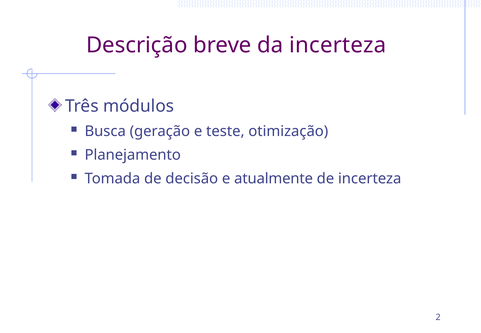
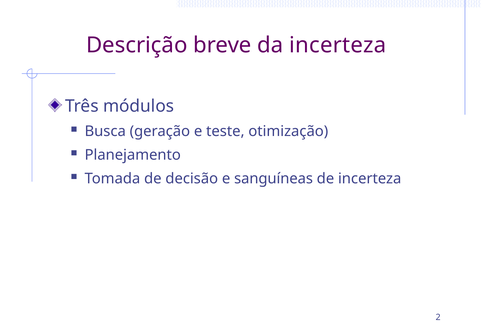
atualmente: atualmente -> sanguíneas
